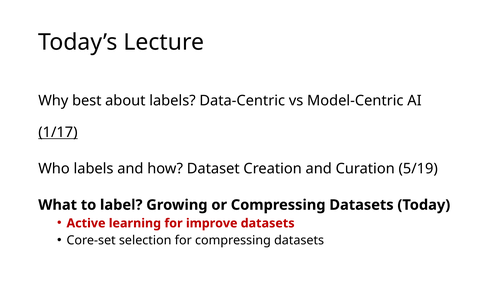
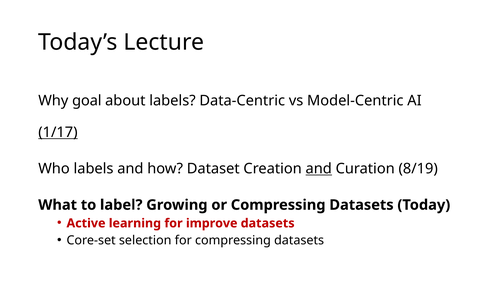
best: best -> goal
and at (319, 169) underline: none -> present
5/19: 5/19 -> 8/19
